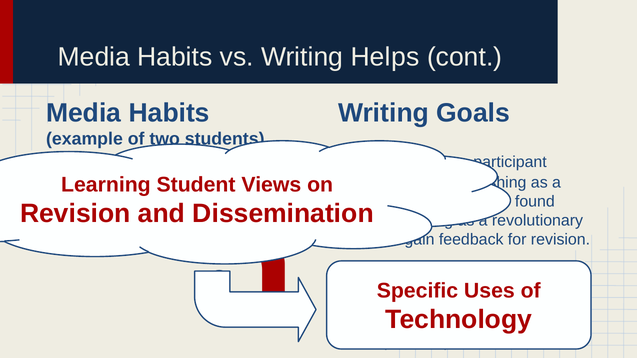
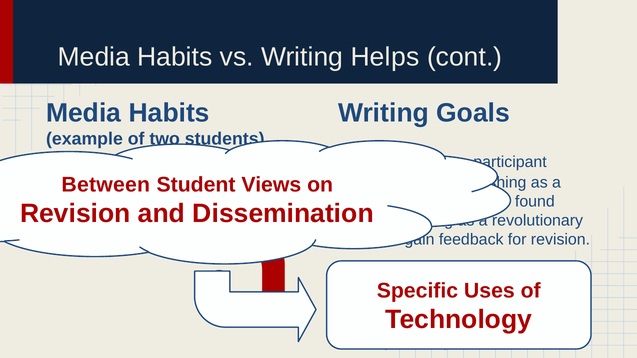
Learning: Learning -> Between
